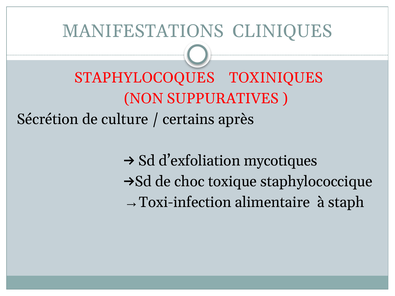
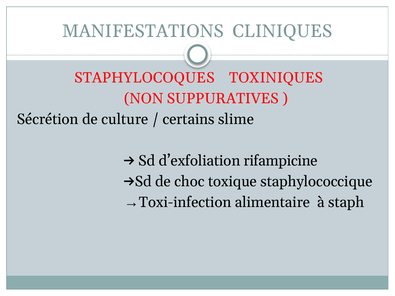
après: après -> slime
mycotiques: mycotiques -> rifampicine
